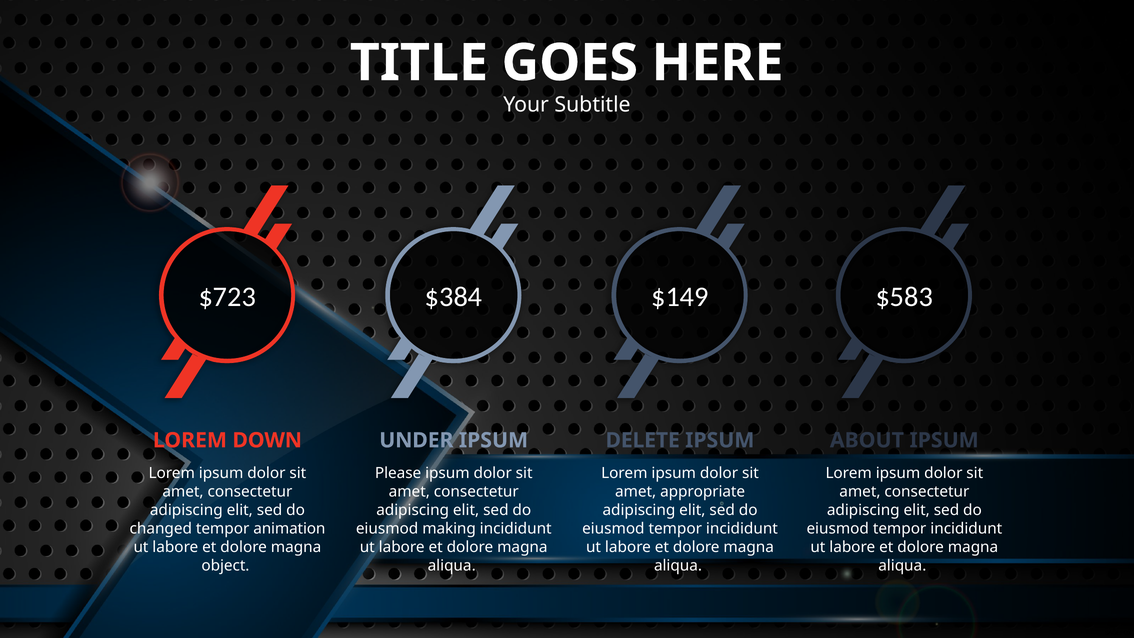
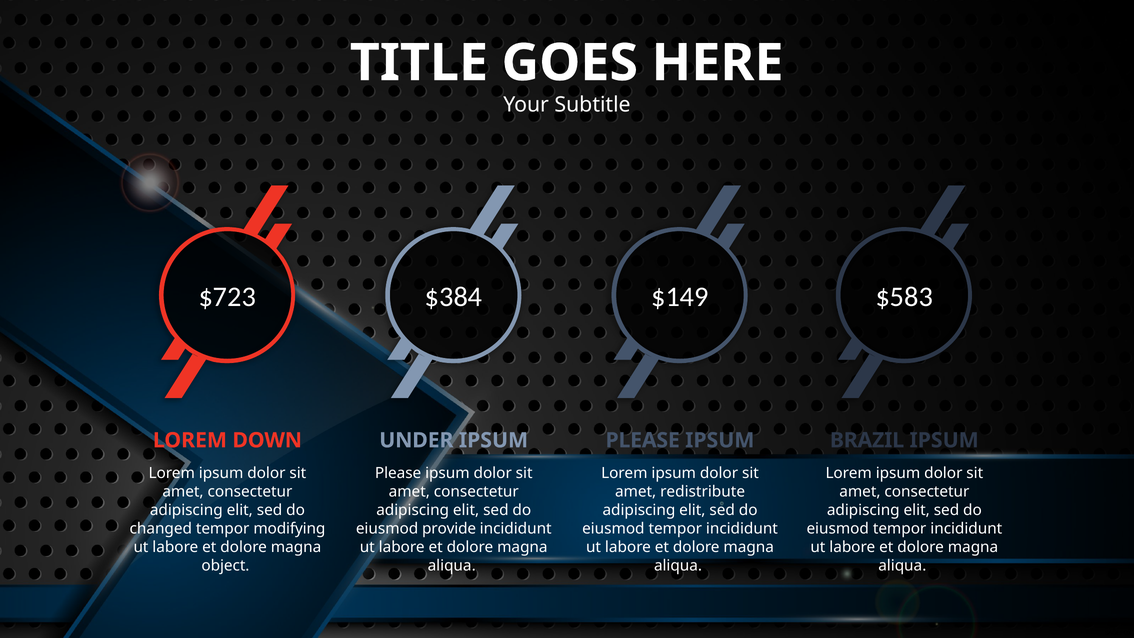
DELETE at (643, 440): DELETE -> PLEASE
ABOUT: ABOUT -> BRAZIL
appropriate: appropriate -> redistribute
animation: animation -> modifying
making: making -> provide
